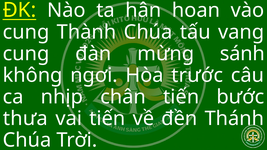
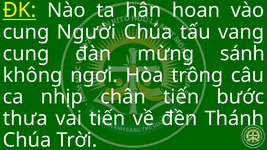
Thành: Thành -> Người
trước: trước -> trông
